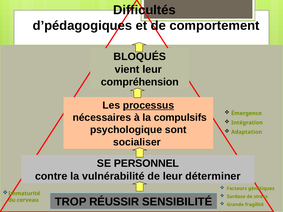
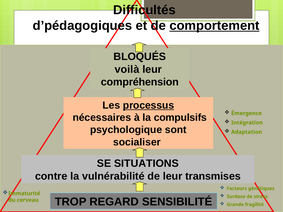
comportement underline: none -> present
vient: vient -> voilà
PERSONNEL: PERSONNEL -> SITUATIONS
déterminer: déterminer -> transmises
RÉUSSIR: RÉUSSIR -> REGARD
